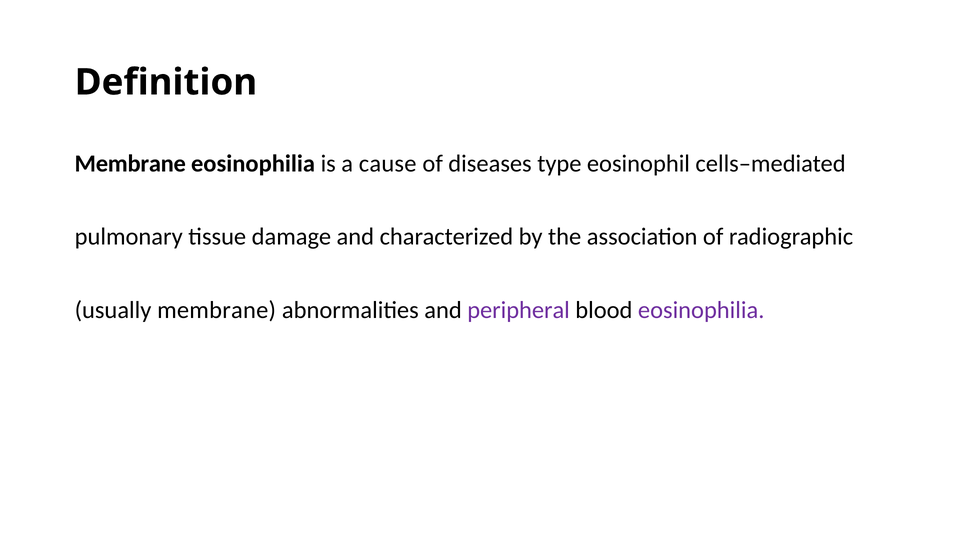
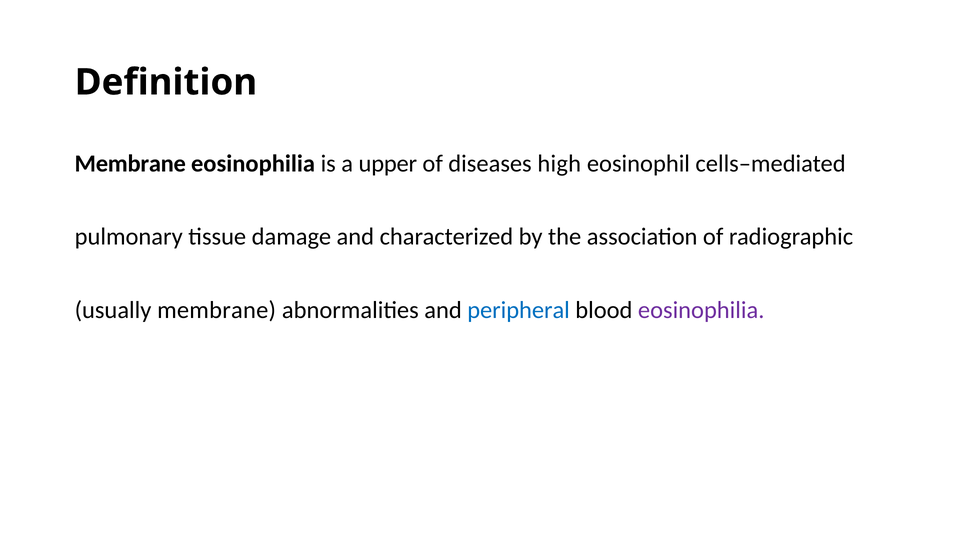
cause: cause -> upper
type: type -> high
peripheral colour: purple -> blue
